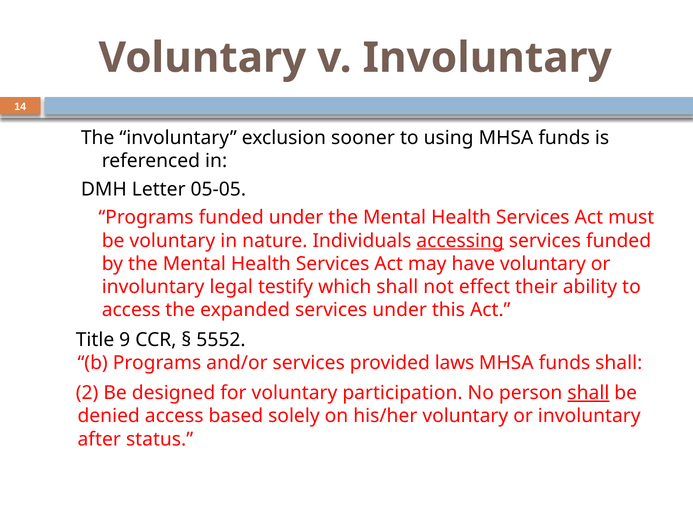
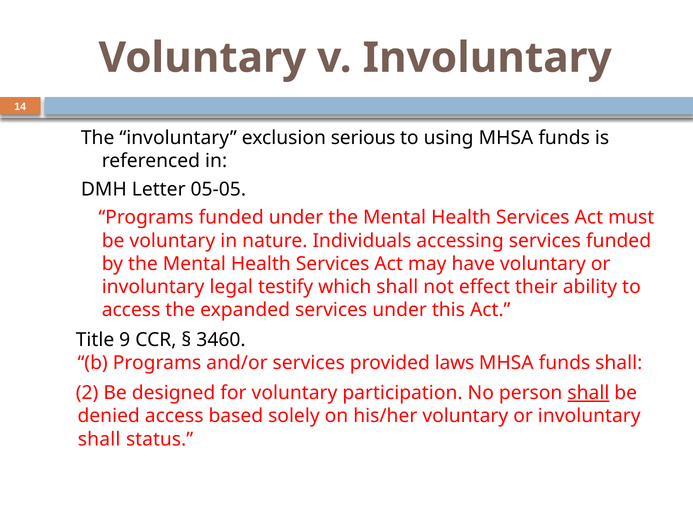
sooner: sooner -> serious
accessing underline: present -> none
5552: 5552 -> 3460
after at (99, 439): after -> shall
